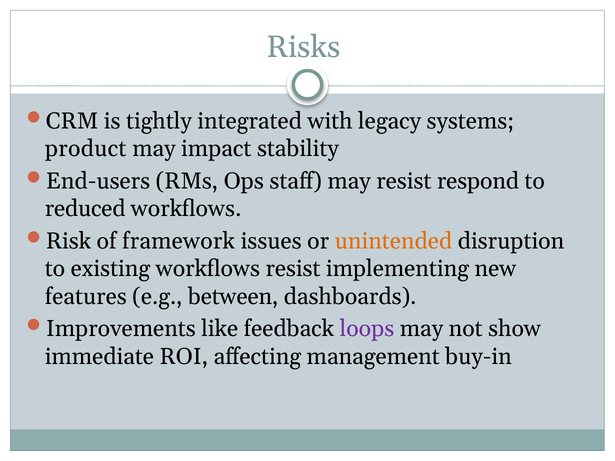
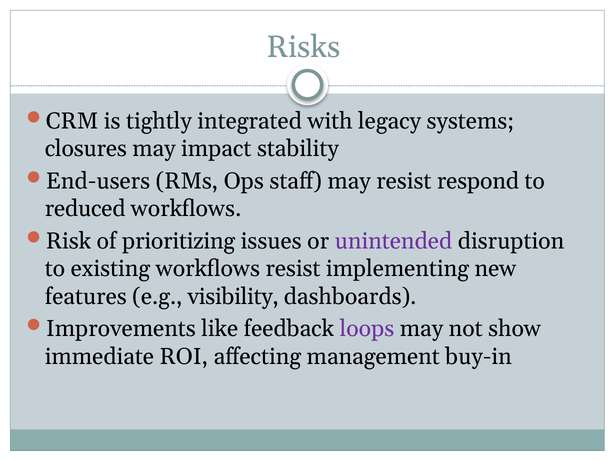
product: product -> closures
framework: framework -> prioritizing
unintended colour: orange -> purple
between: between -> visibility
